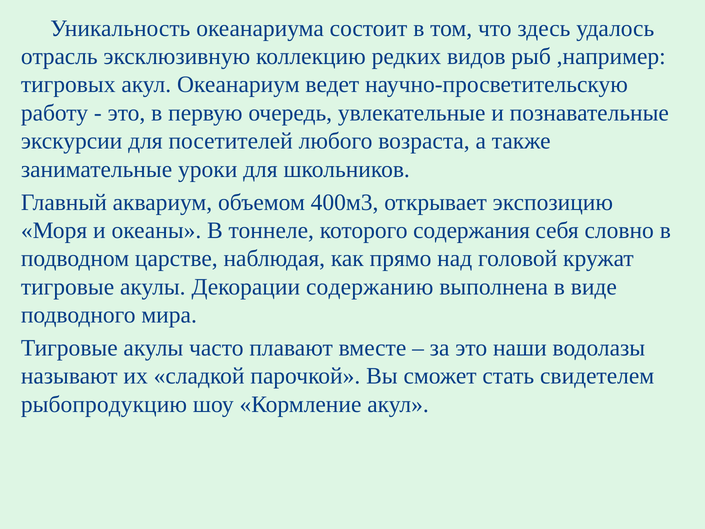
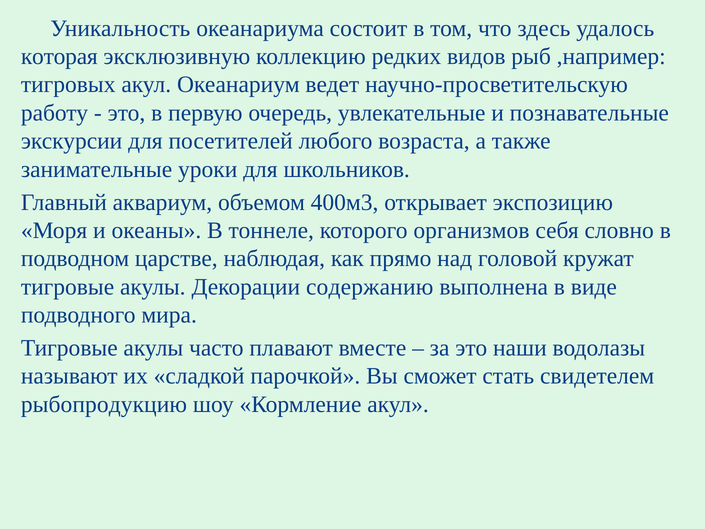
отрасль: отрасль -> которая
содержания: содержания -> организмов
